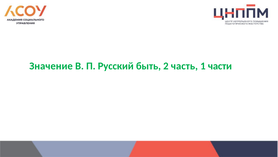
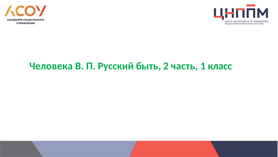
Значение: Значение -> Человека
части: части -> класс
